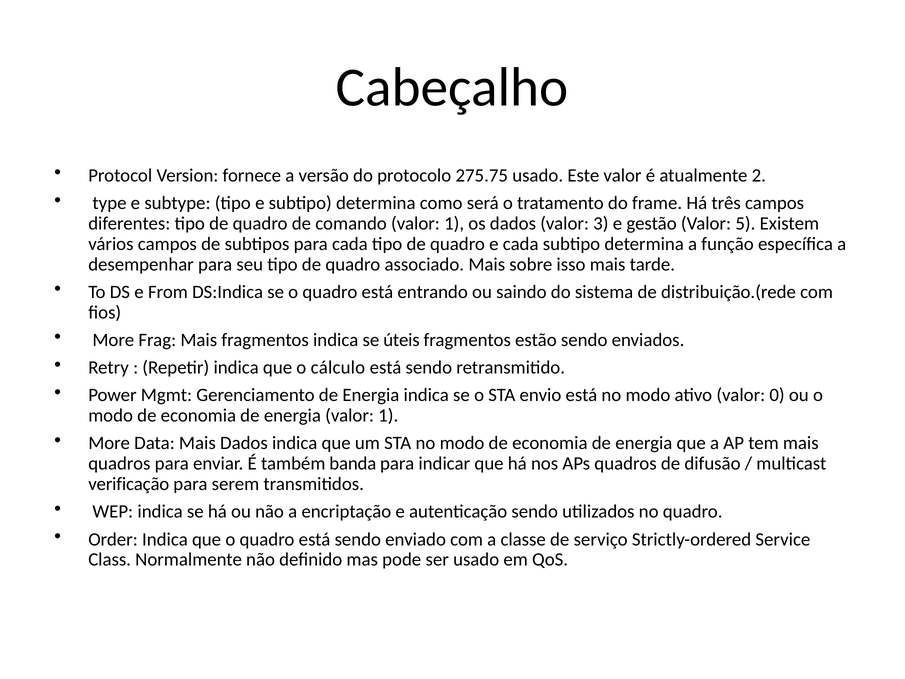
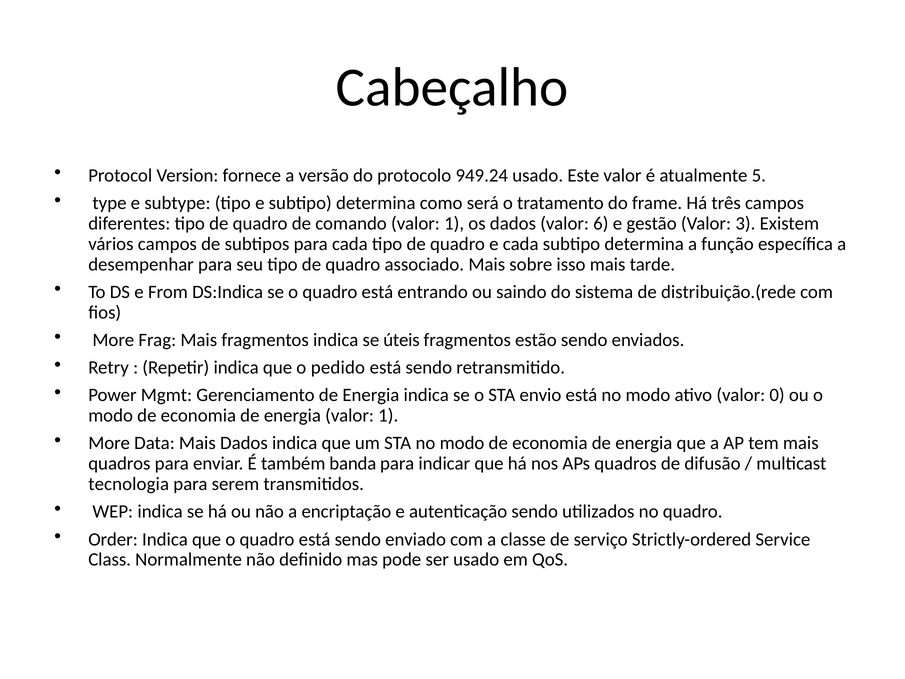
275.75: 275.75 -> 949.24
2: 2 -> 5
3: 3 -> 6
5: 5 -> 3
cálculo: cálculo -> pedido
verificação: verificação -> tecnologia
